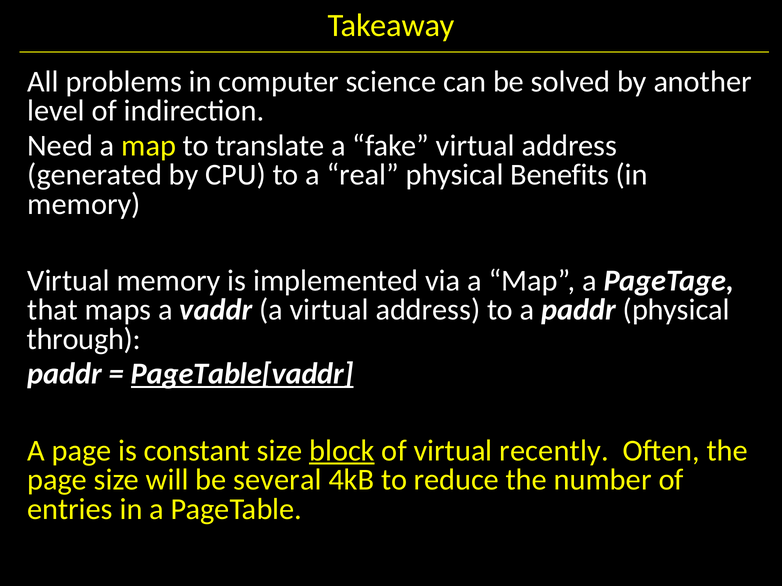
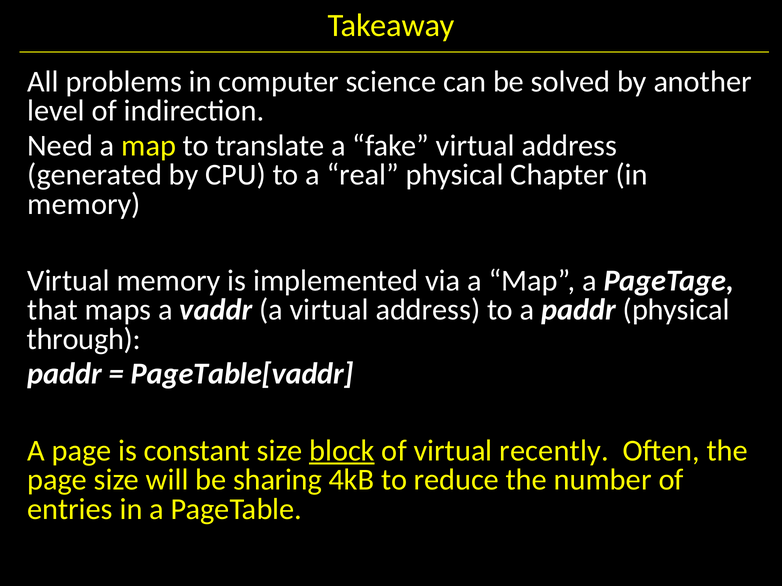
Benefits: Benefits -> Chapter
PageTable[vaddr underline: present -> none
several: several -> sharing
